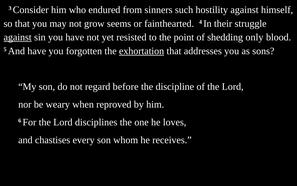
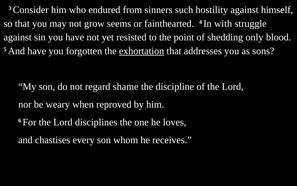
their: their -> with
against at (18, 37) underline: present -> none
before: before -> shame
